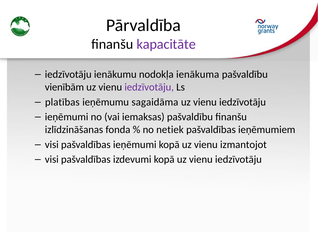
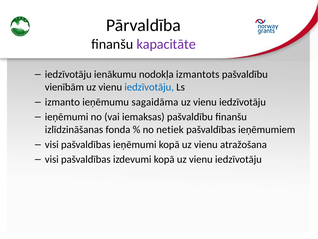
ienākuma: ienākuma -> izmantots
iedzīvotāju at (149, 87) colour: purple -> blue
platības: platības -> izmanto
izmantojot: izmantojot -> atražošana
